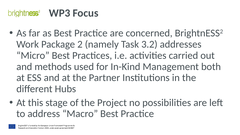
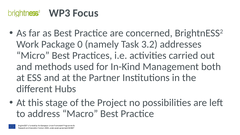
2: 2 -> 0
